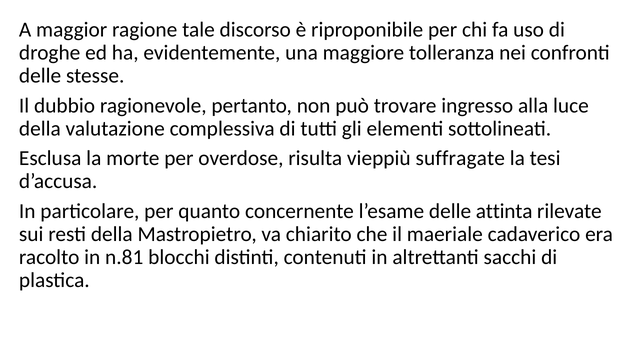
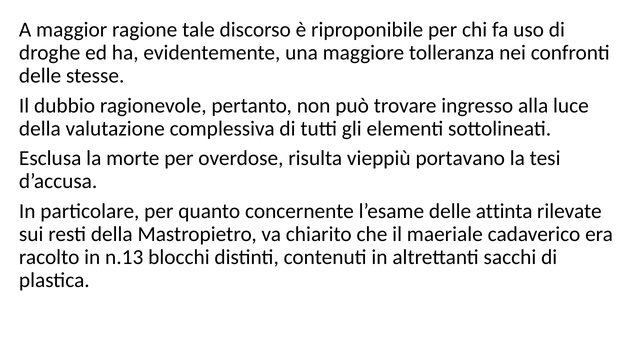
suffragate: suffragate -> portavano
n.81: n.81 -> n.13
